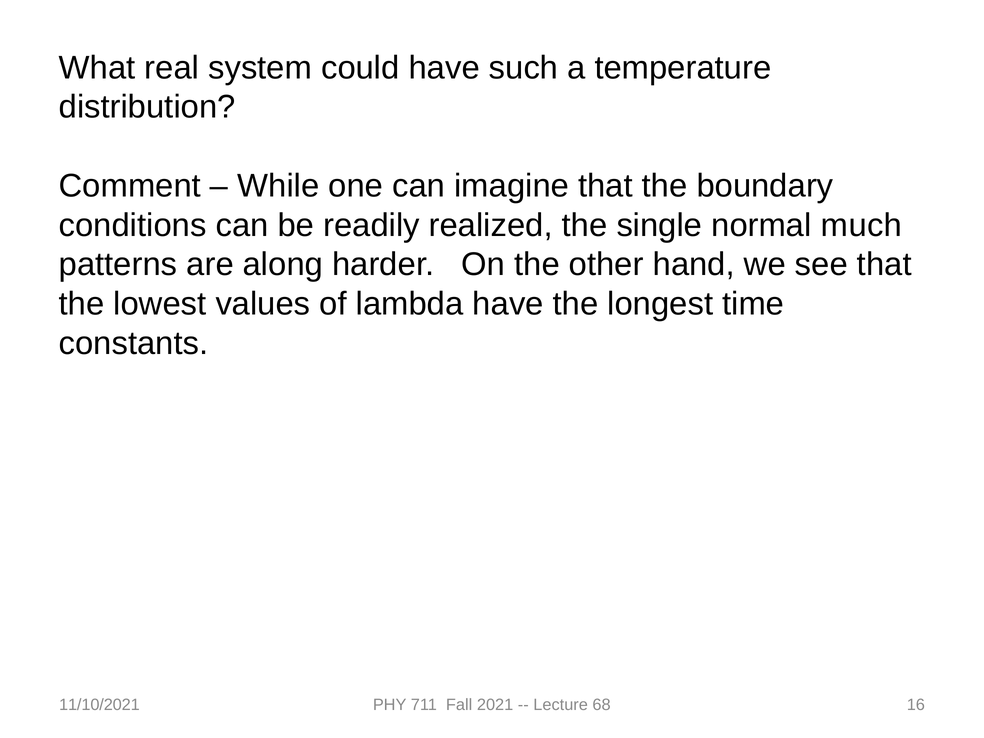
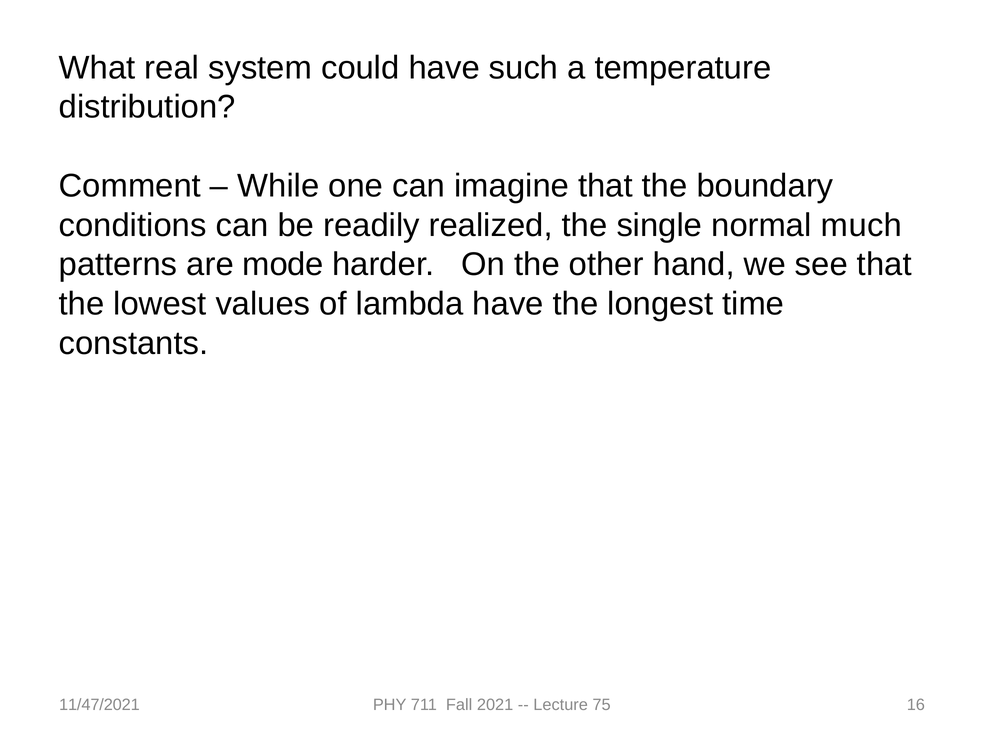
along: along -> mode
11/10/2021: 11/10/2021 -> 11/47/2021
68: 68 -> 75
